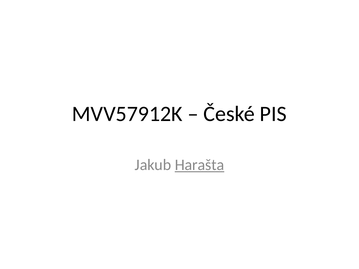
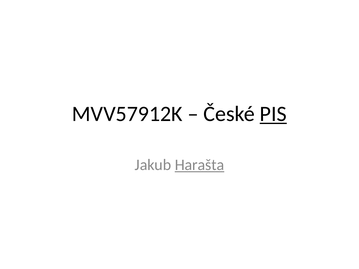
PIS underline: none -> present
